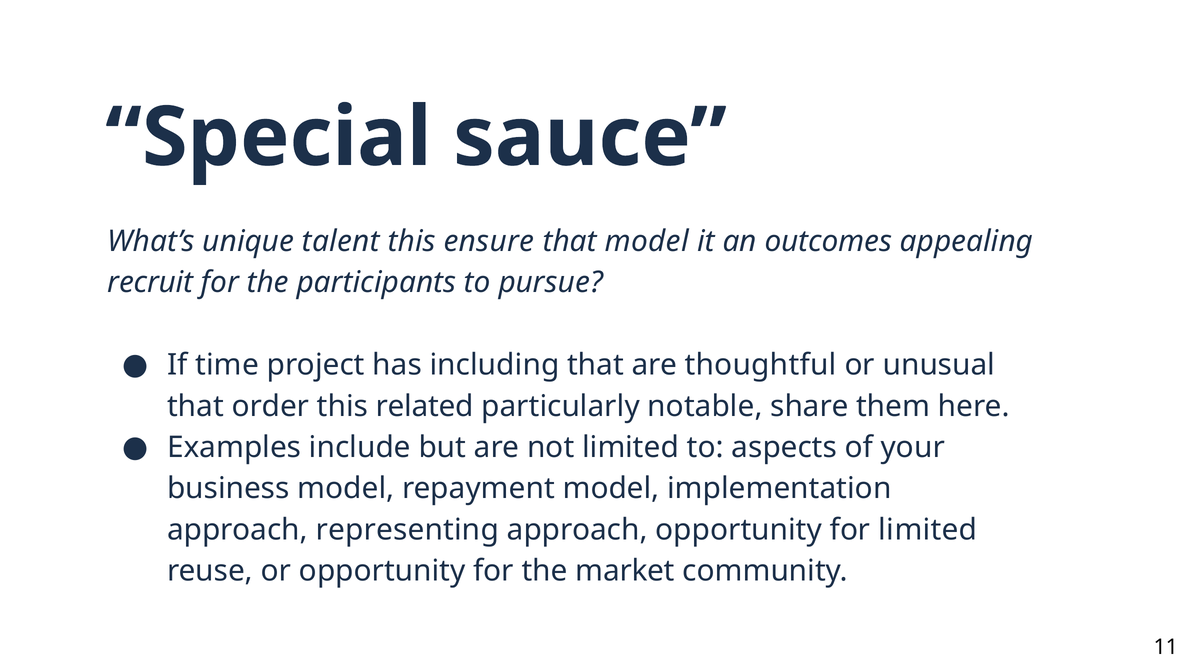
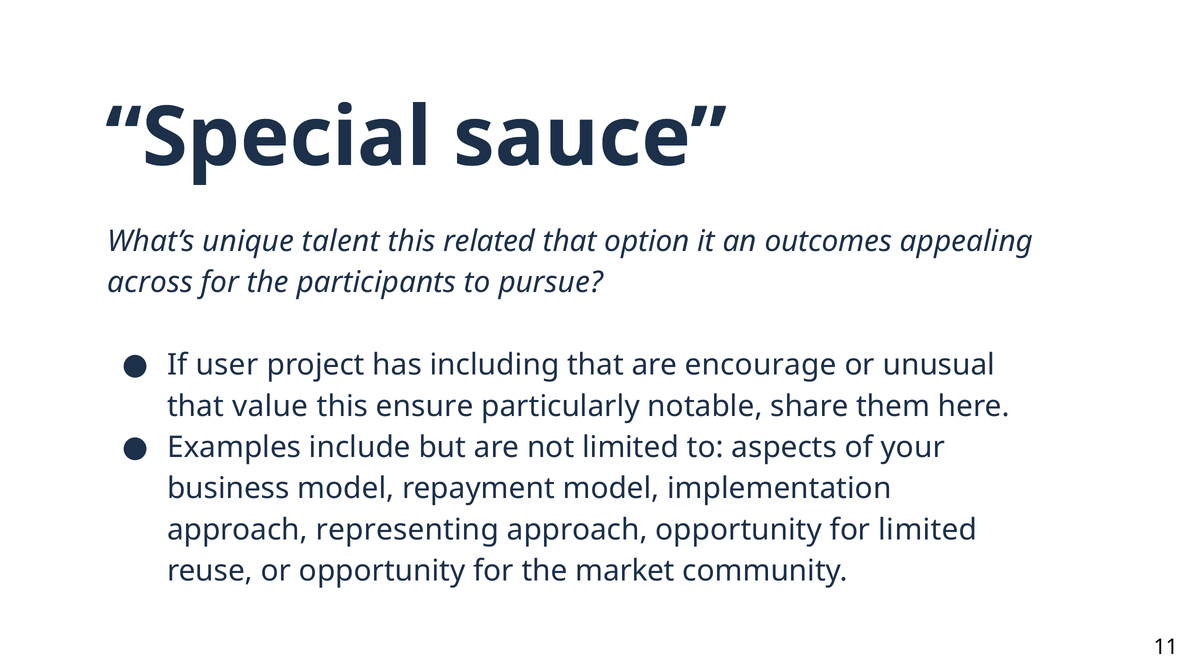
ensure: ensure -> related
that model: model -> option
recruit: recruit -> across
time: time -> user
thoughtful: thoughtful -> encourage
order: order -> value
related: related -> ensure
